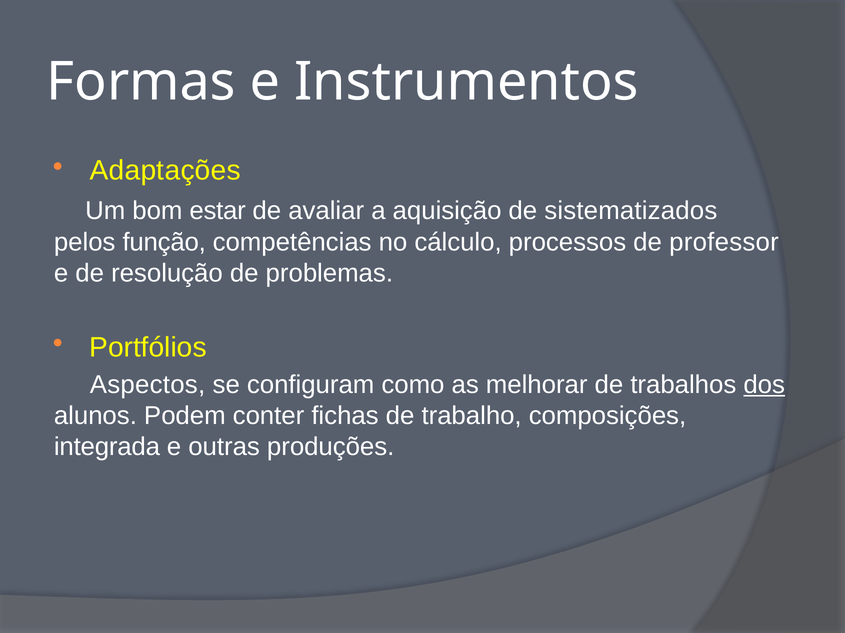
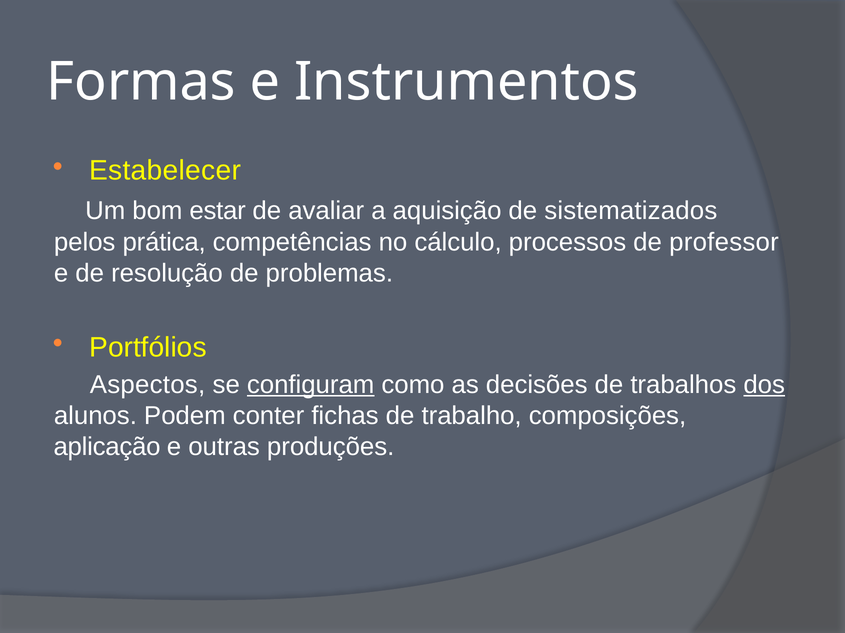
Adaptações: Adaptações -> Estabelecer
função: função -> prática
configuram underline: none -> present
melhorar: melhorar -> decisões
integrada: integrada -> aplicação
